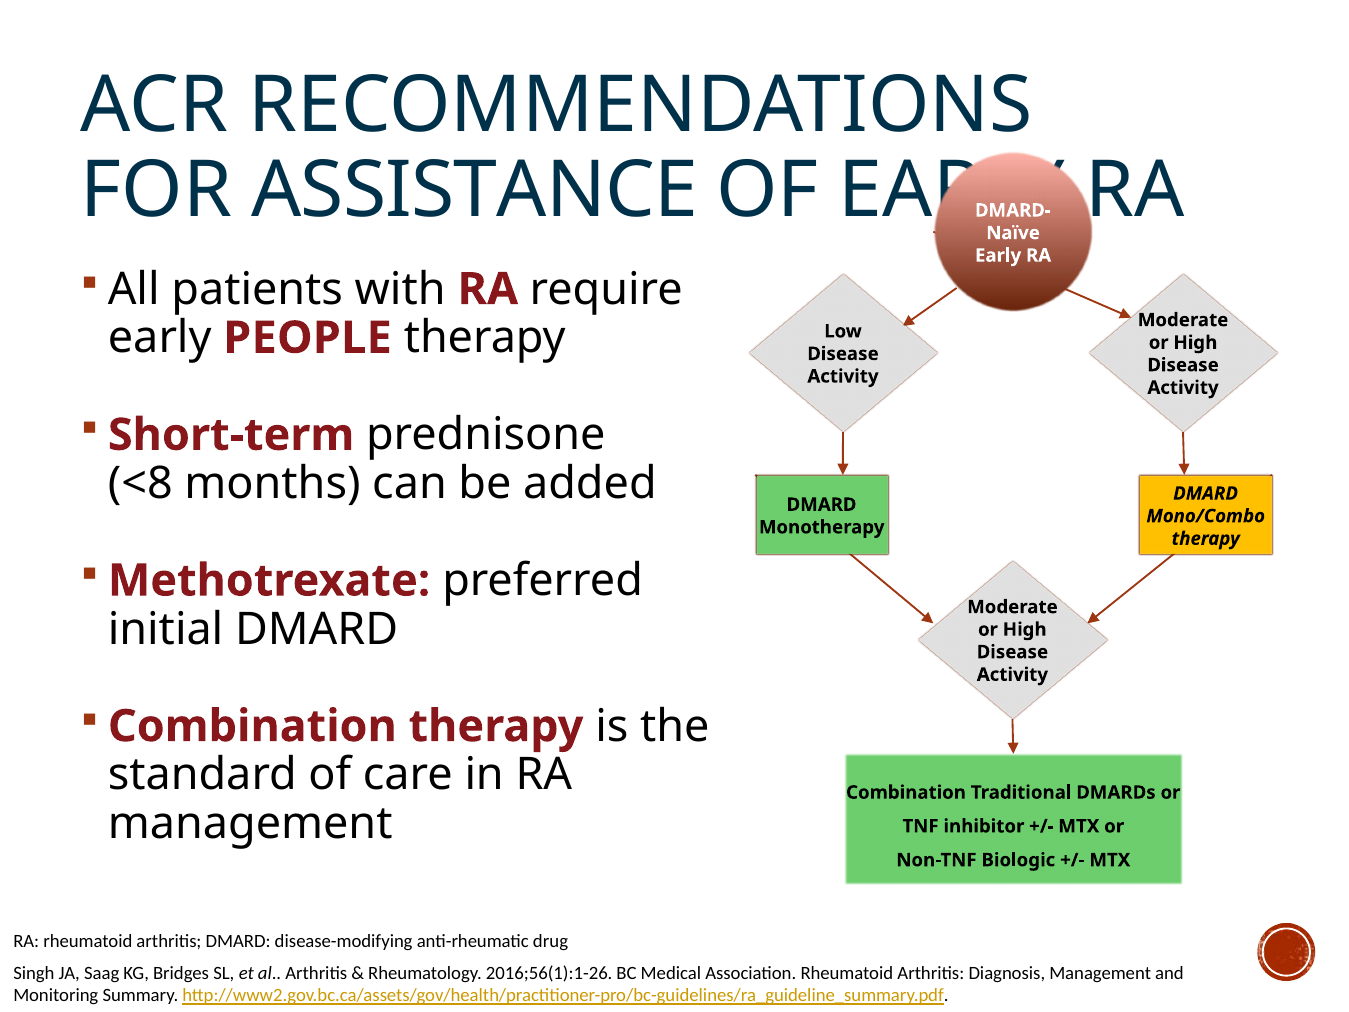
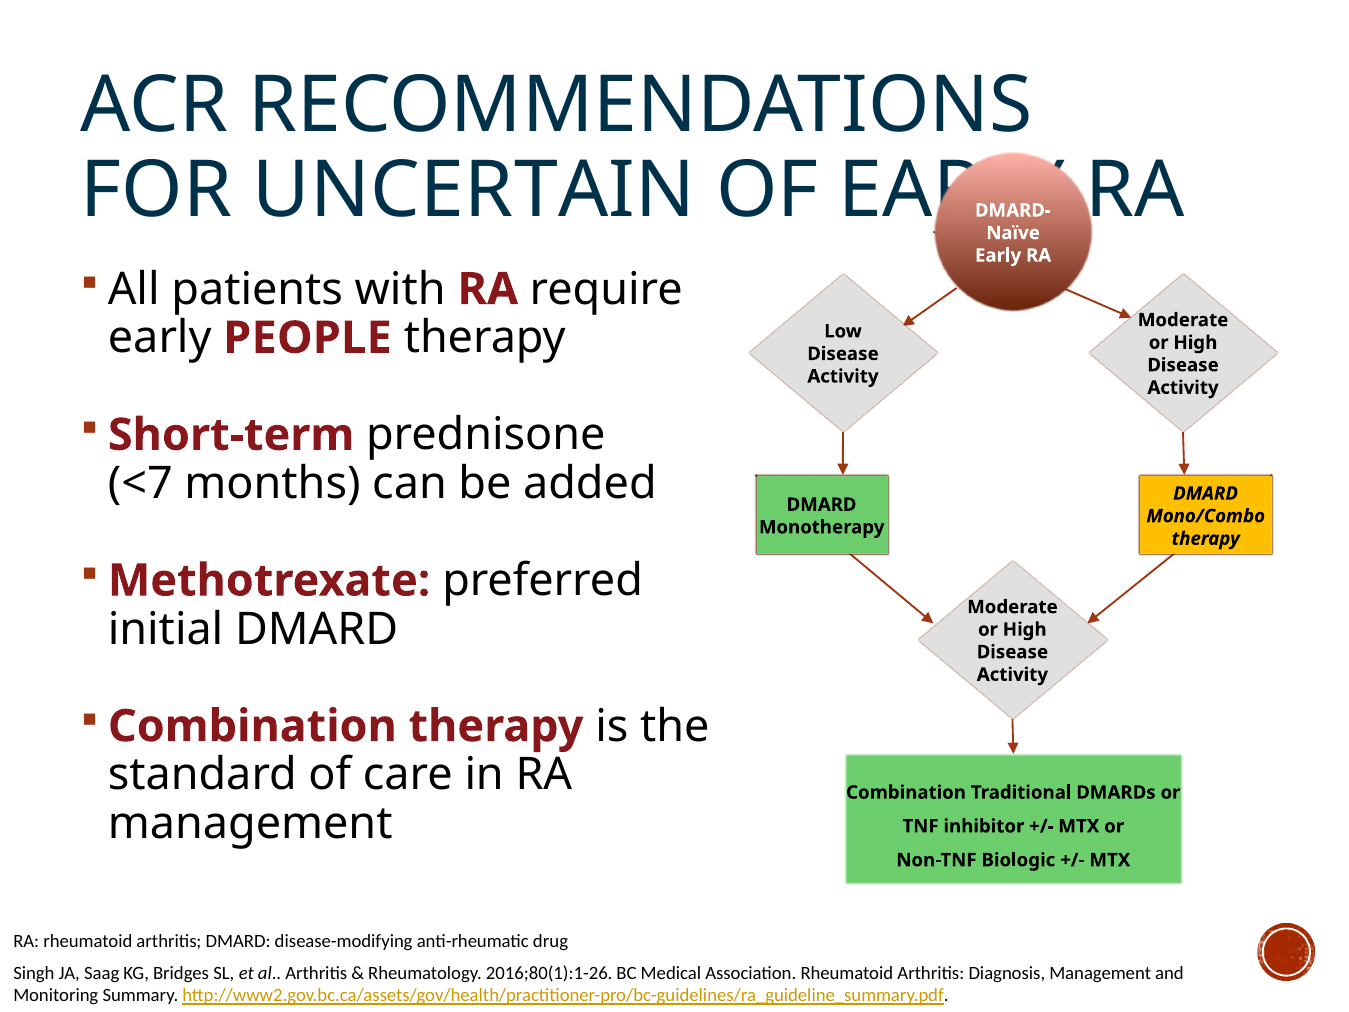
ASSISTANCE: ASSISTANCE -> UNCERTAIN
<8: <8 -> <7
2016;56(1):1-26: 2016;56(1):1-26 -> 2016;80(1):1-26
